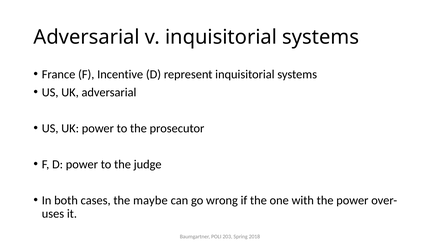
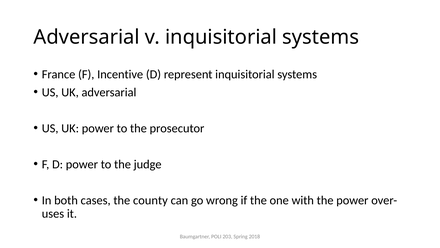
maybe: maybe -> county
